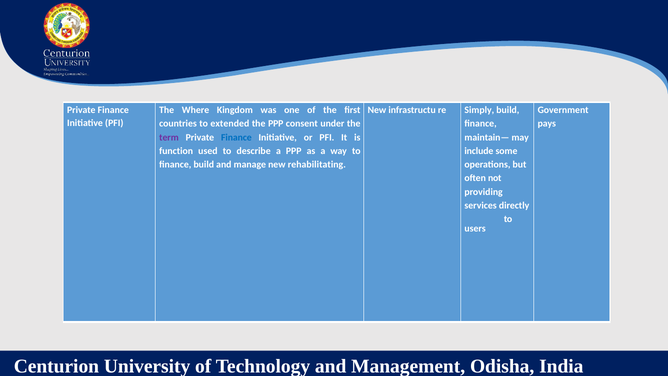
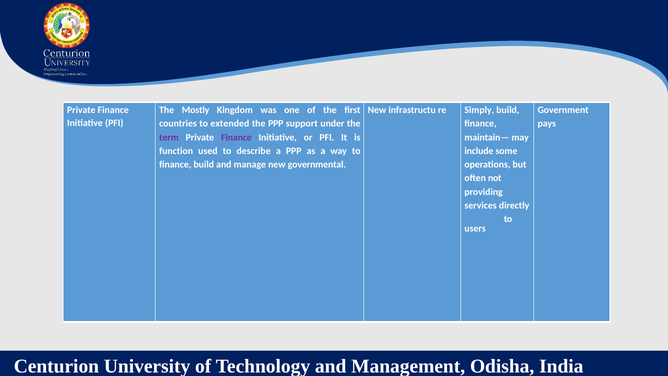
Where: Where -> Mostly
consent: consent -> support
Finance at (236, 137) colour: blue -> purple
rehabilitating: rehabilitating -> governmental
